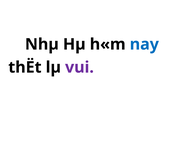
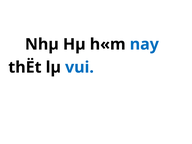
vui colour: purple -> blue
